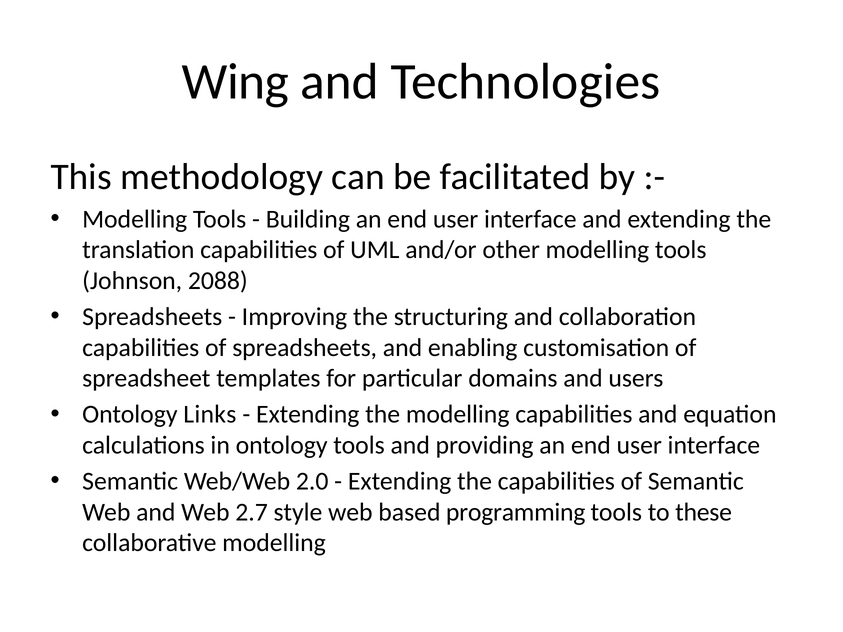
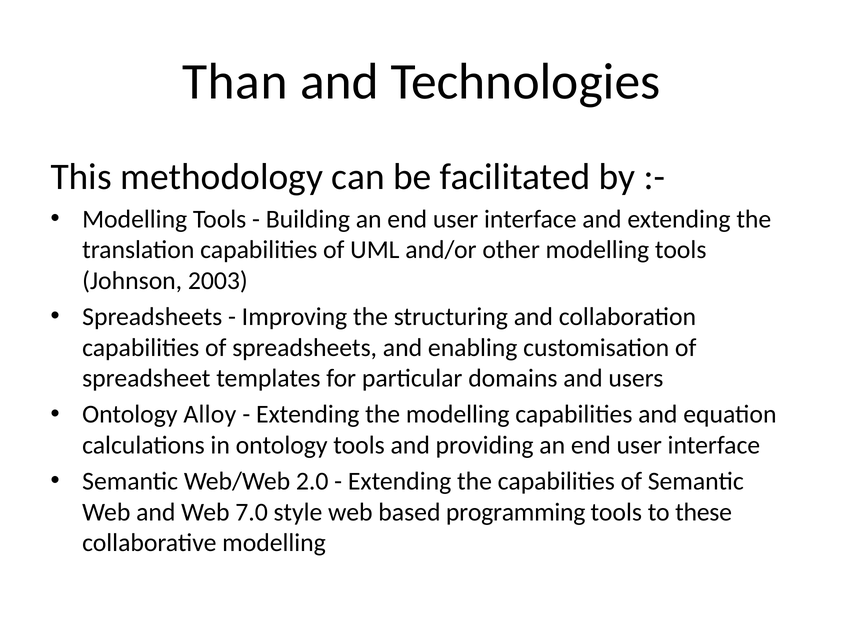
Wing: Wing -> Than
2088: 2088 -> 2003
Links: Links -> Alloy
2.7: 2.7 -> 7.0
